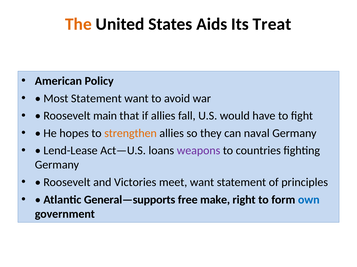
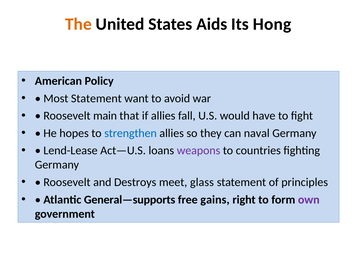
Treat: Treat -> Hong
strengthen colour: orange -> blue
Victories: Victories -> Destroys
meet want: want -> glass
make: make -> gains
own colour: blue -> purple
